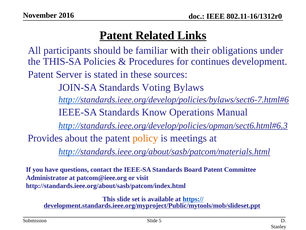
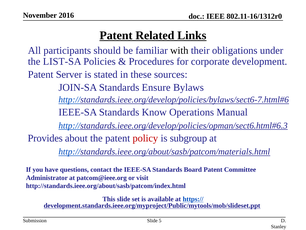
THIS-SA: THIS-SA -> LIST-SA
continues: continues -> corporate
Voting: Voting -> Ensure
policy colour: orange -> red
meetings: meetings -> subgroup
